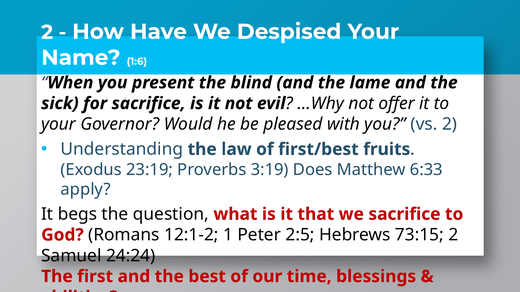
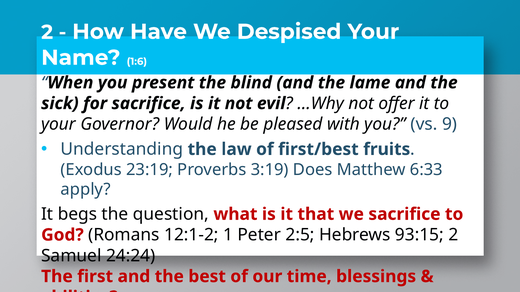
vs 2: 2 -> 9
73:15: 73:15 -> 93:15
